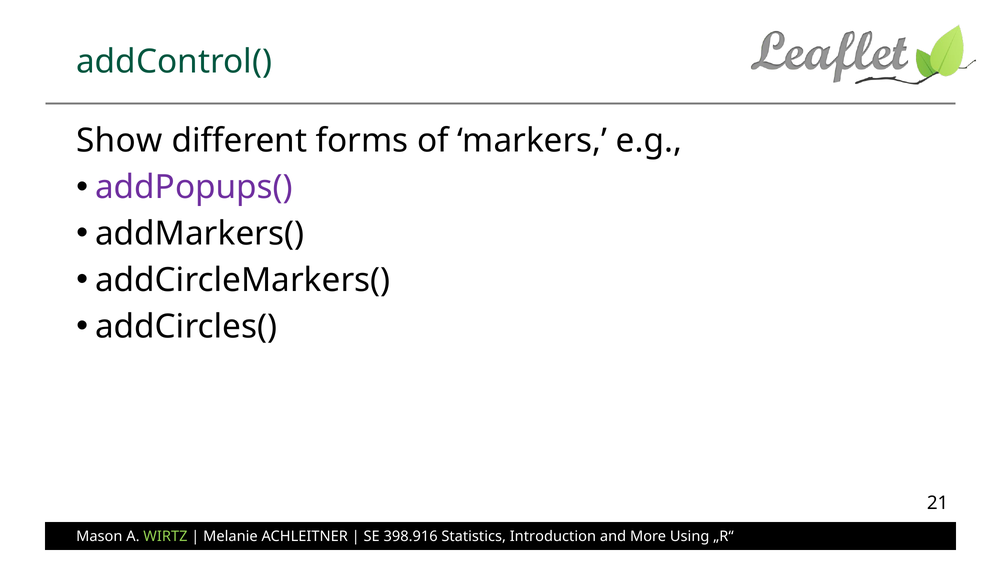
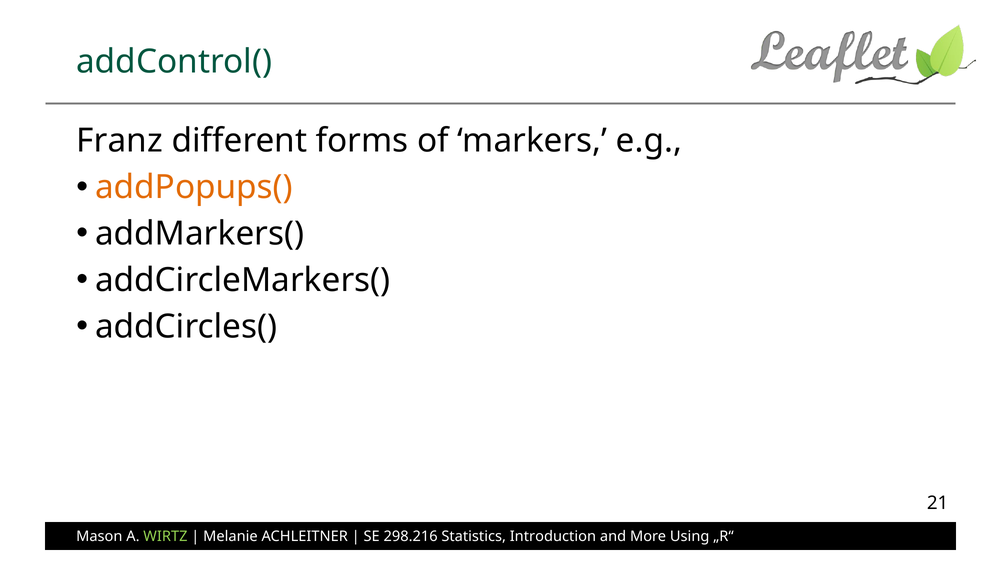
Show: Show -> Franz
addPopups( colour: purple -> orange
398.916: 398.916 -> 298.216
